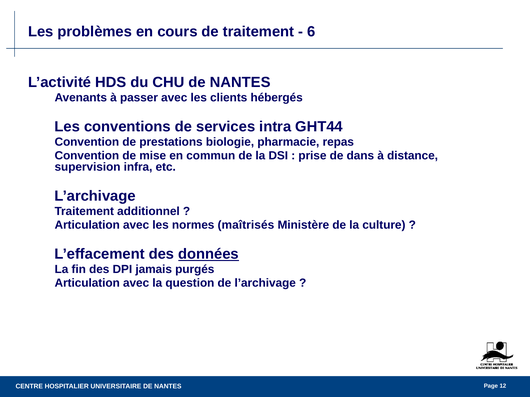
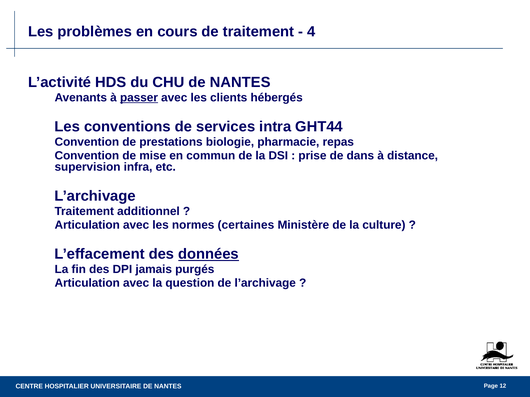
6: 6 -> 4
passer underline: none -> present
maîtrisés: maîtrisés -> certaines
